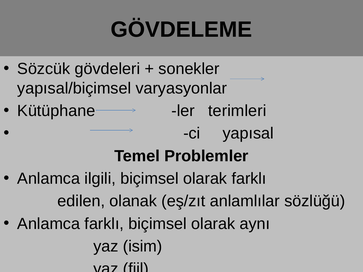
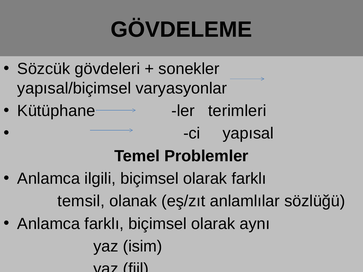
edilen: edilen -> temsil
